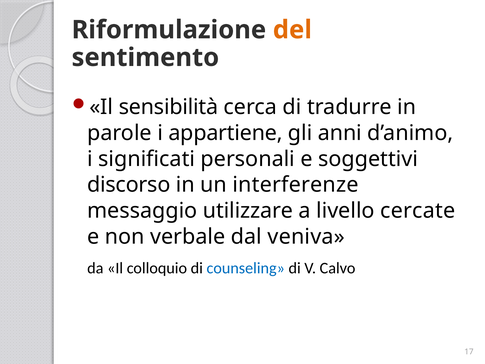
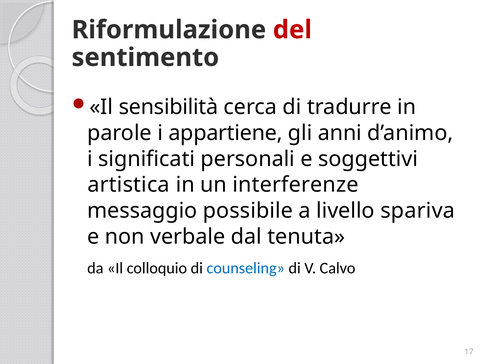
del colour: orange -> red
discorso: discorso -> artistica
utilizzare: utilizzare -> possibile
cercate: cercate -> spariva
veniva: veniva -> tenuta
